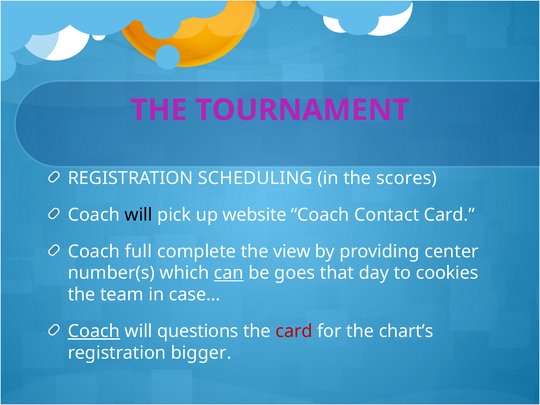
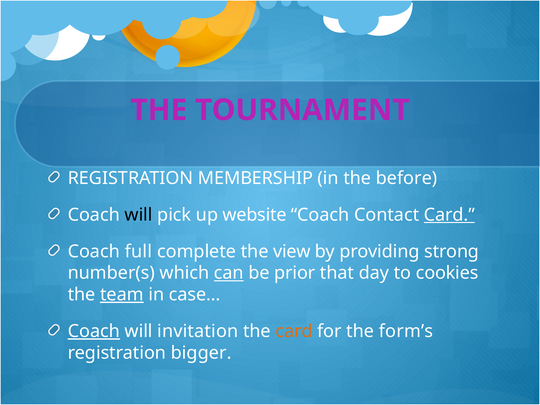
SCHEDULING: SCHEDULING -> MEMBERSHIP
scores: scores -> before
Card at (449, 215) underline: none -> present
center: center -> strong
goes: goes -> prior
team underline: none -> present
questions: questions -> invitation
card at (294, 331) colour: red -> orange
chart’s: chart’s -> form’s
